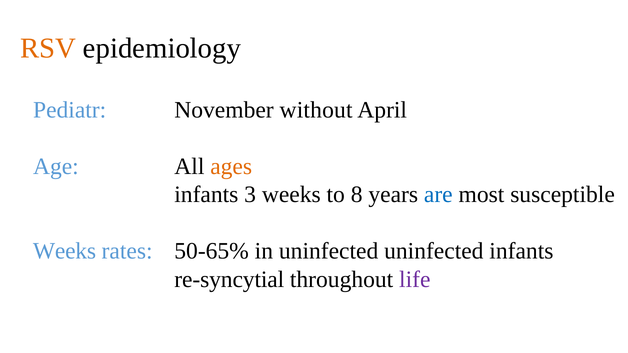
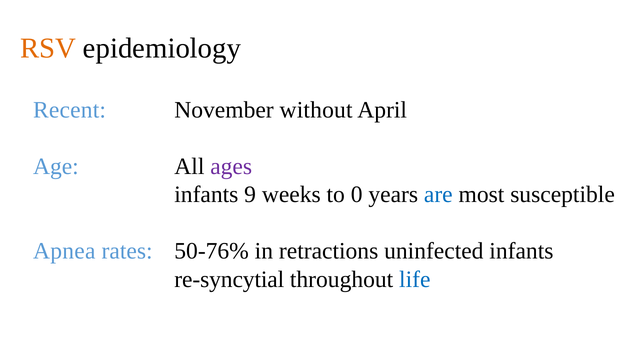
Pediatr: Pediatr -> Recent
ages colour: orange -> purple
3: 3 -> 9
8: 8 -> 0
Weeks at (65, 251): Weeks -> Apnea
50-65%: 50-65% -> 50-76%
in uninfected: uninfected -> retractions
life colour: purple -> blue
